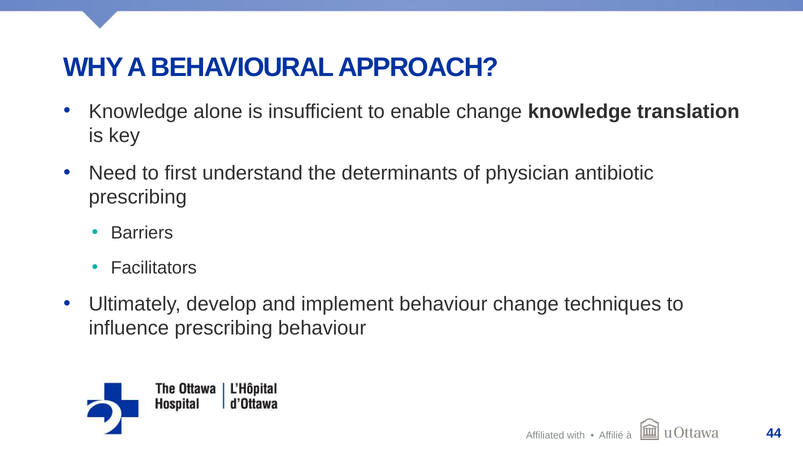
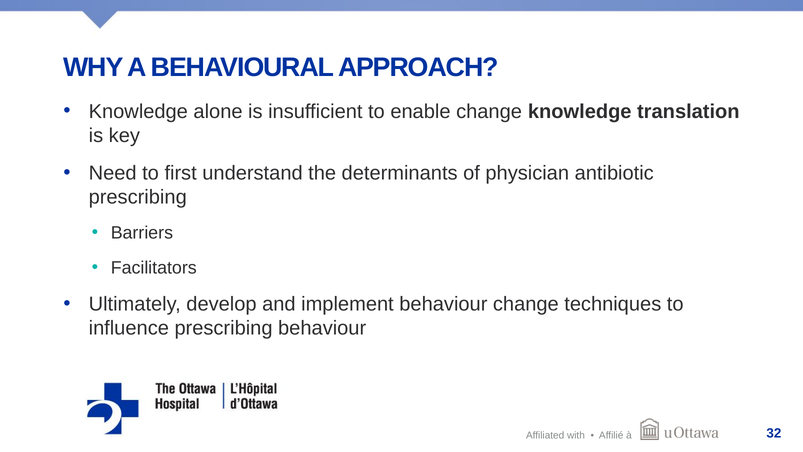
44: 44 -> 32
